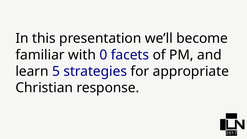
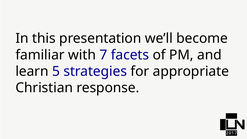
0: 0 -> 7
